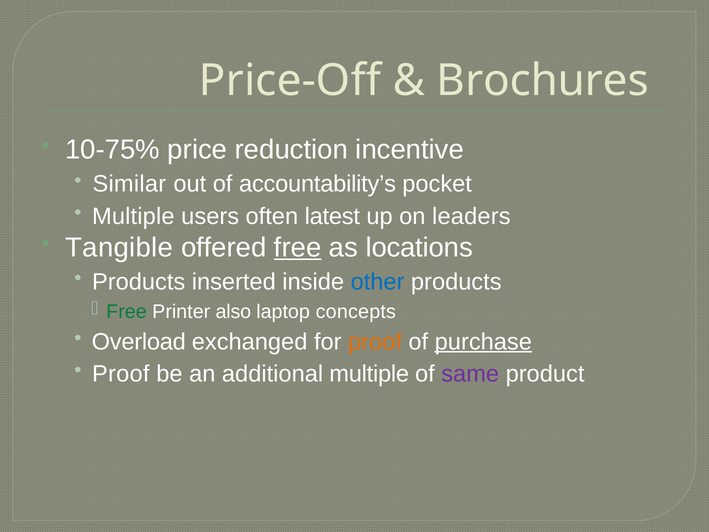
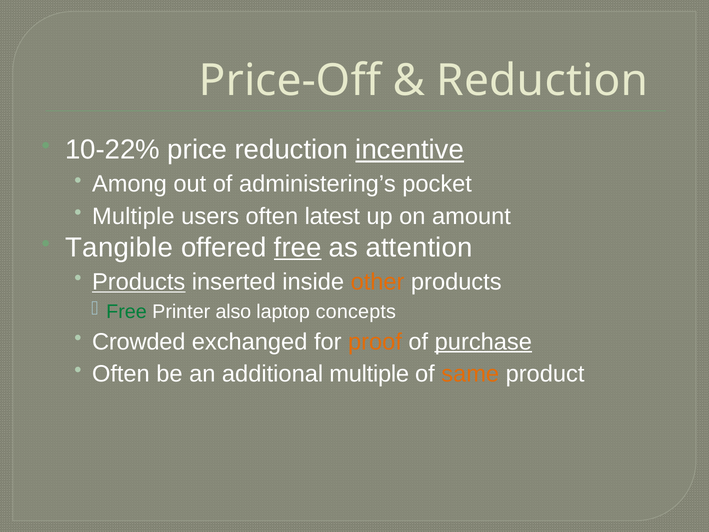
Brochures at (543, 80): Brochures -> Reduction
10-75%: 10-75% -> 10-22%
incentive underline: none -> present
Similar: Similar -> Among
accountability’s: accountability’s -> administering’s
leaders: leaders -> amount
locations: locations -> attention
Products at (139, 282) underline: none -> present
other colour: blue -> orange
Overload: Overload -> Crowded
Proof at (121, 374): Proof -> Often
same colour: purple -> orange
